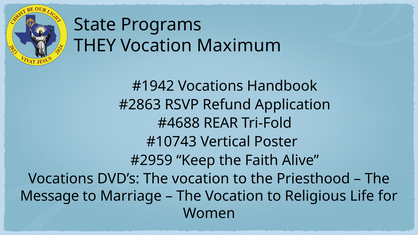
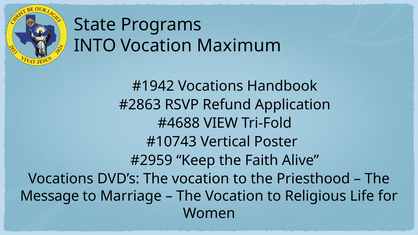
THEY: THEY -> INTO
REAR: REAR -> VIEW
